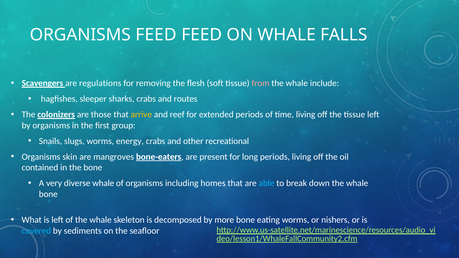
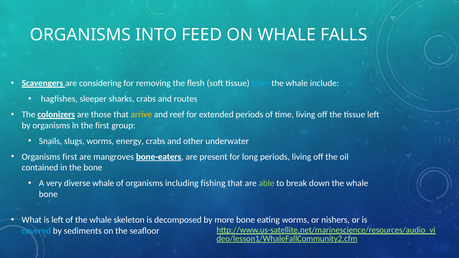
ORGANISMS FEED: FEED -> INTO
regulations: regulations -> considering
from colour: pink -> light blue
recreational: recreational -> underwater
Organisms skin: skin -> first
homes: homes -> fishing
able colour: light blue -> light green
